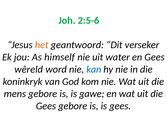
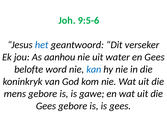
2:5-6: 2:5-6 -> 9:5-6
het colour: orange -> blue
himself: himself -> aanhou
wêreld: wêreld -> belofte
